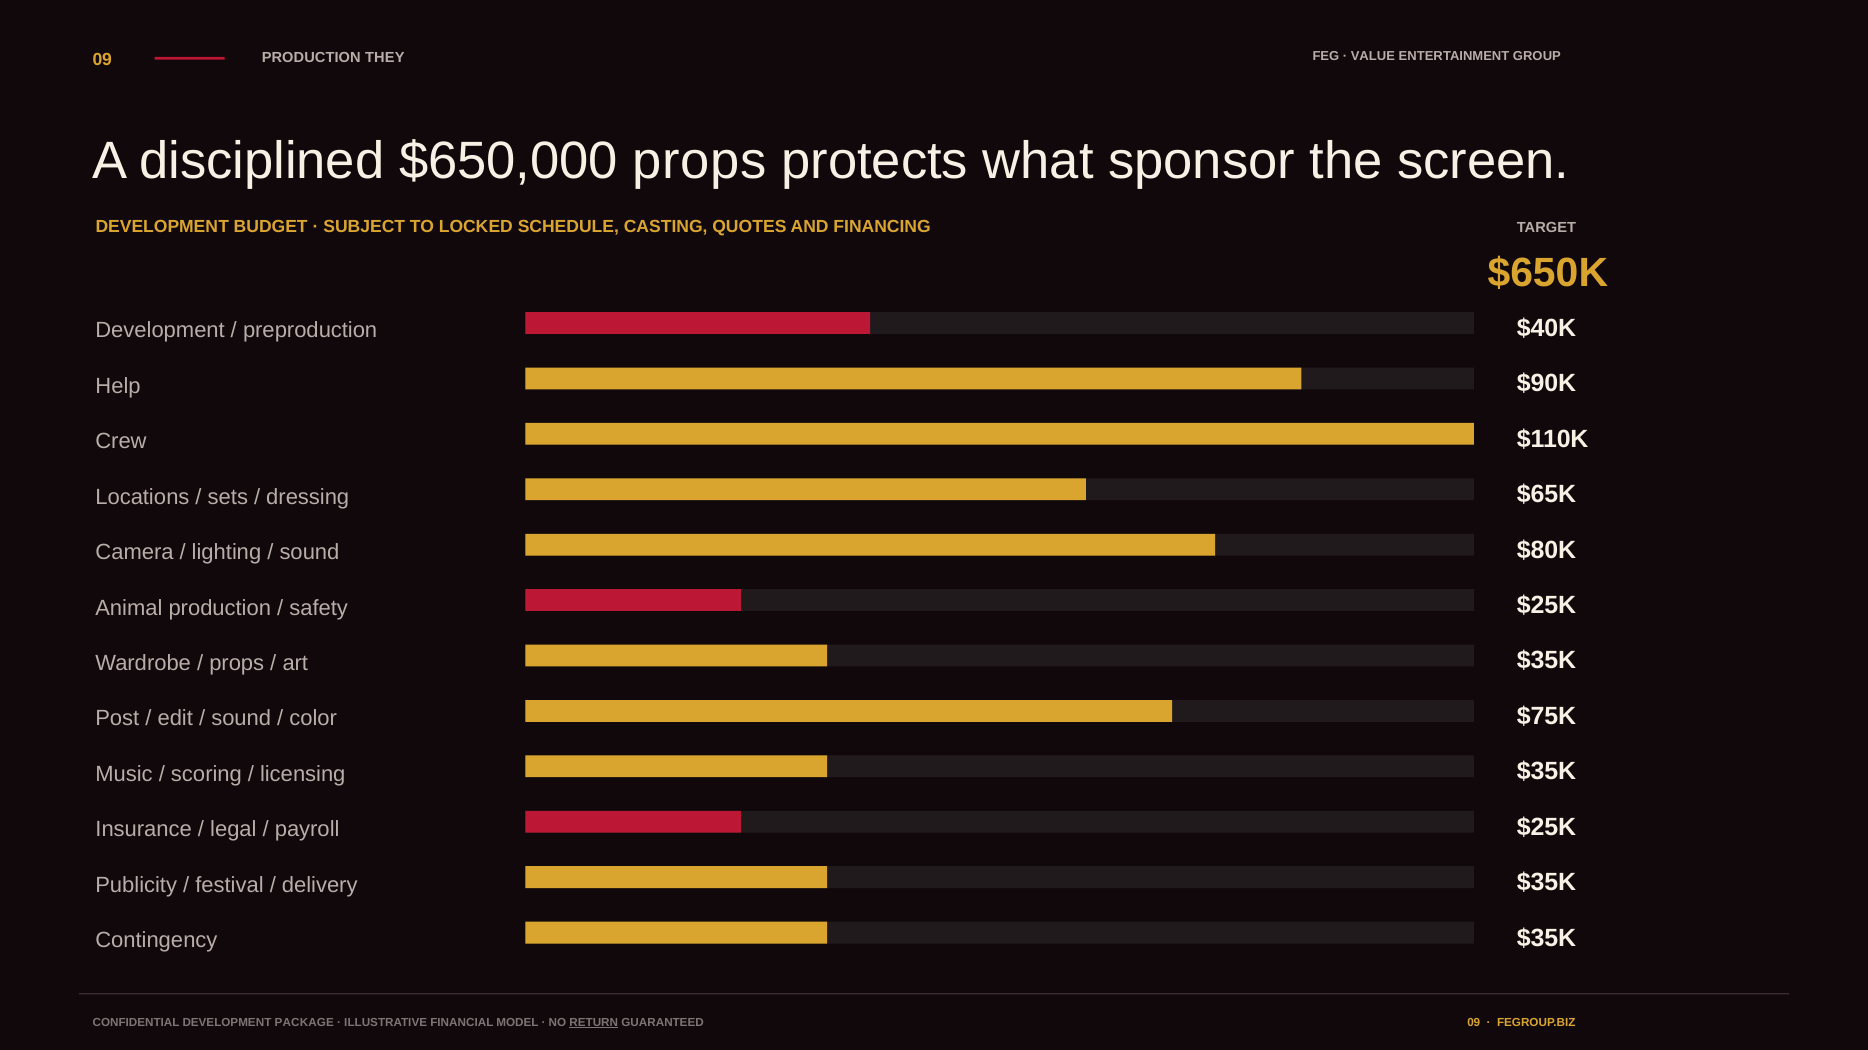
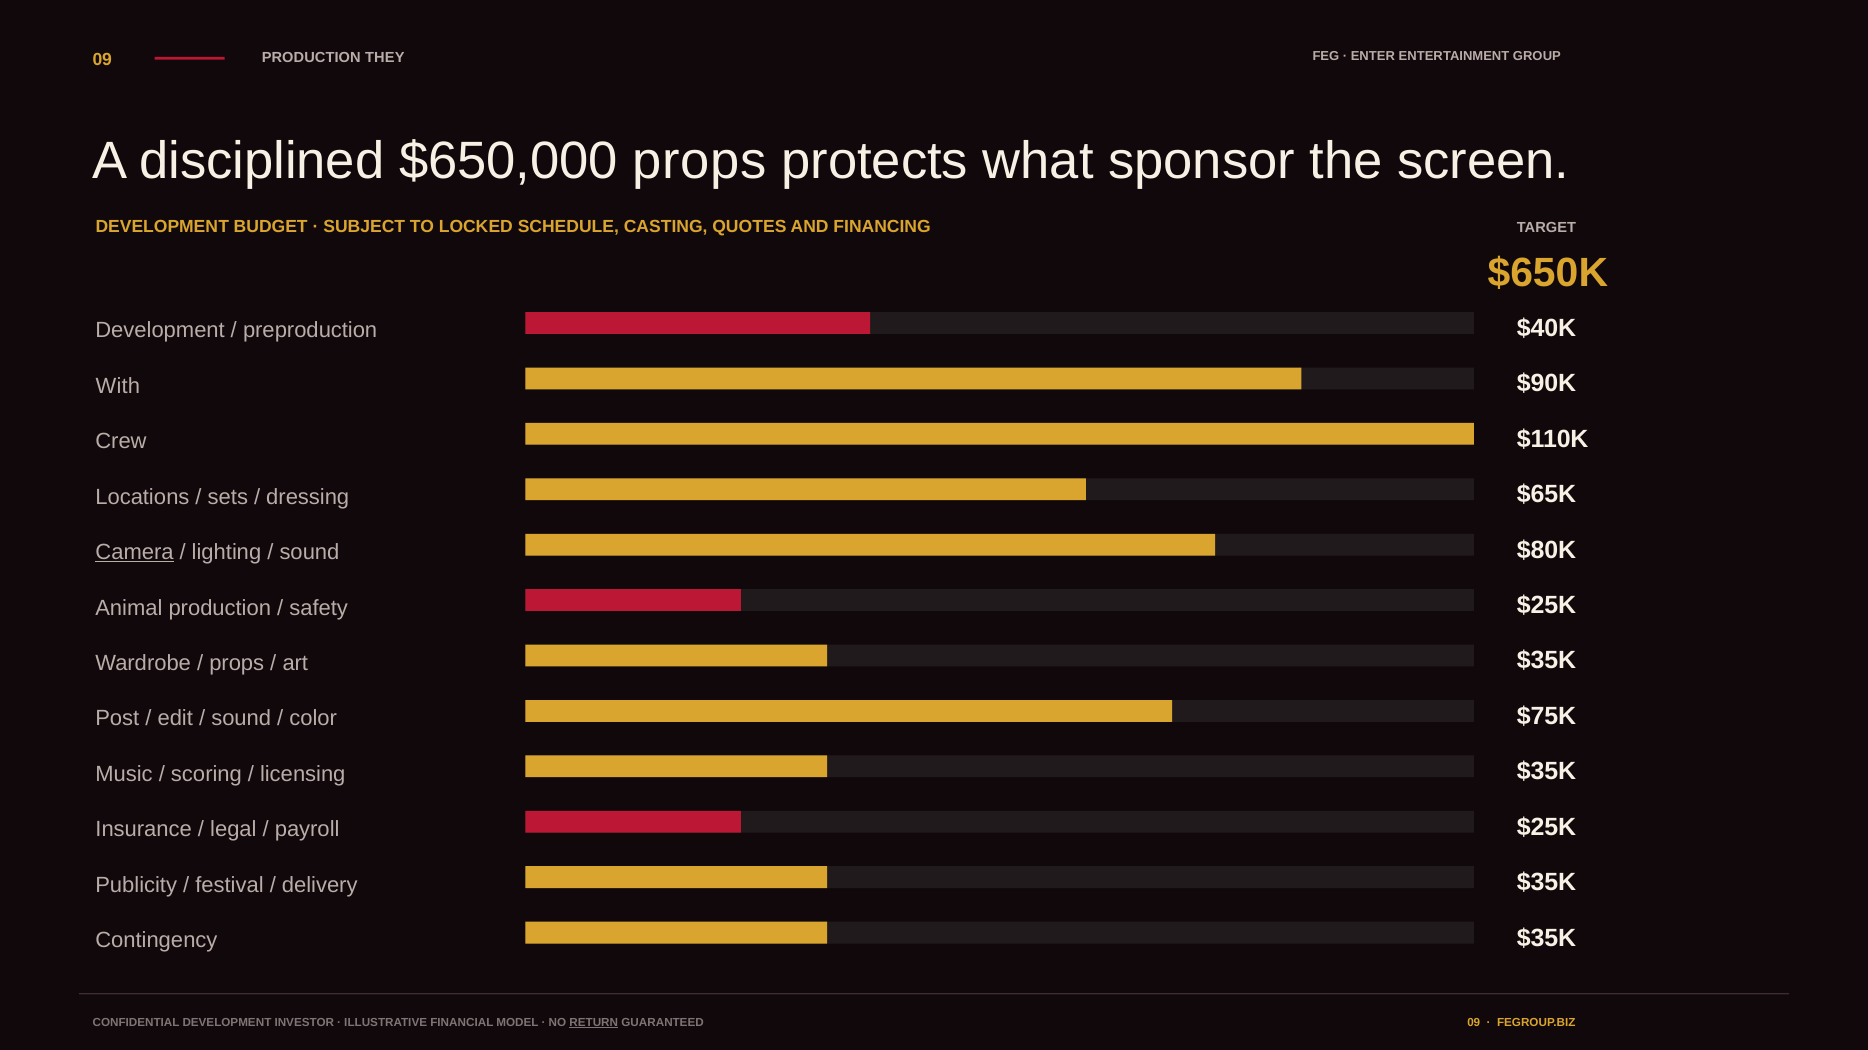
VALUE: VALUE -> ENTER
Help: Help -> With
Camera underline: none -> present
PACKAGE: PACKAGE -> INVESTOR
